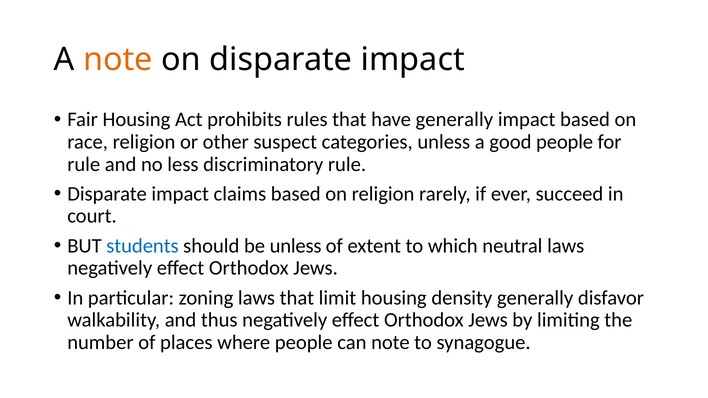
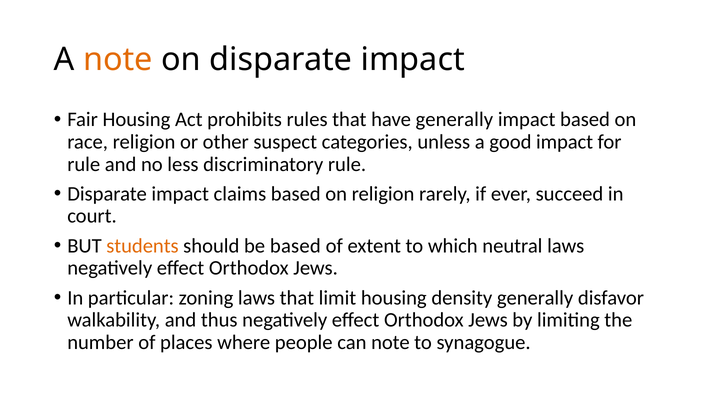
good people: people -> impact
students colour: blue -> orange
be unless: unless -> based
